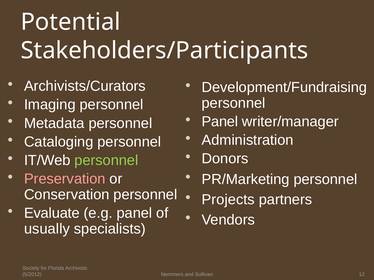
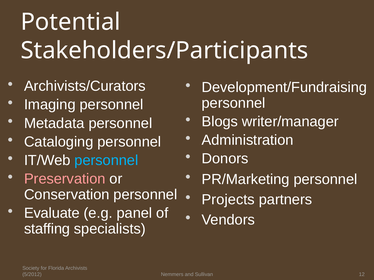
Panel at (220, 122): Panel -> Blogs
personnel at (106, 161) colour: light green -> light blue
usually: usually -> staffing
